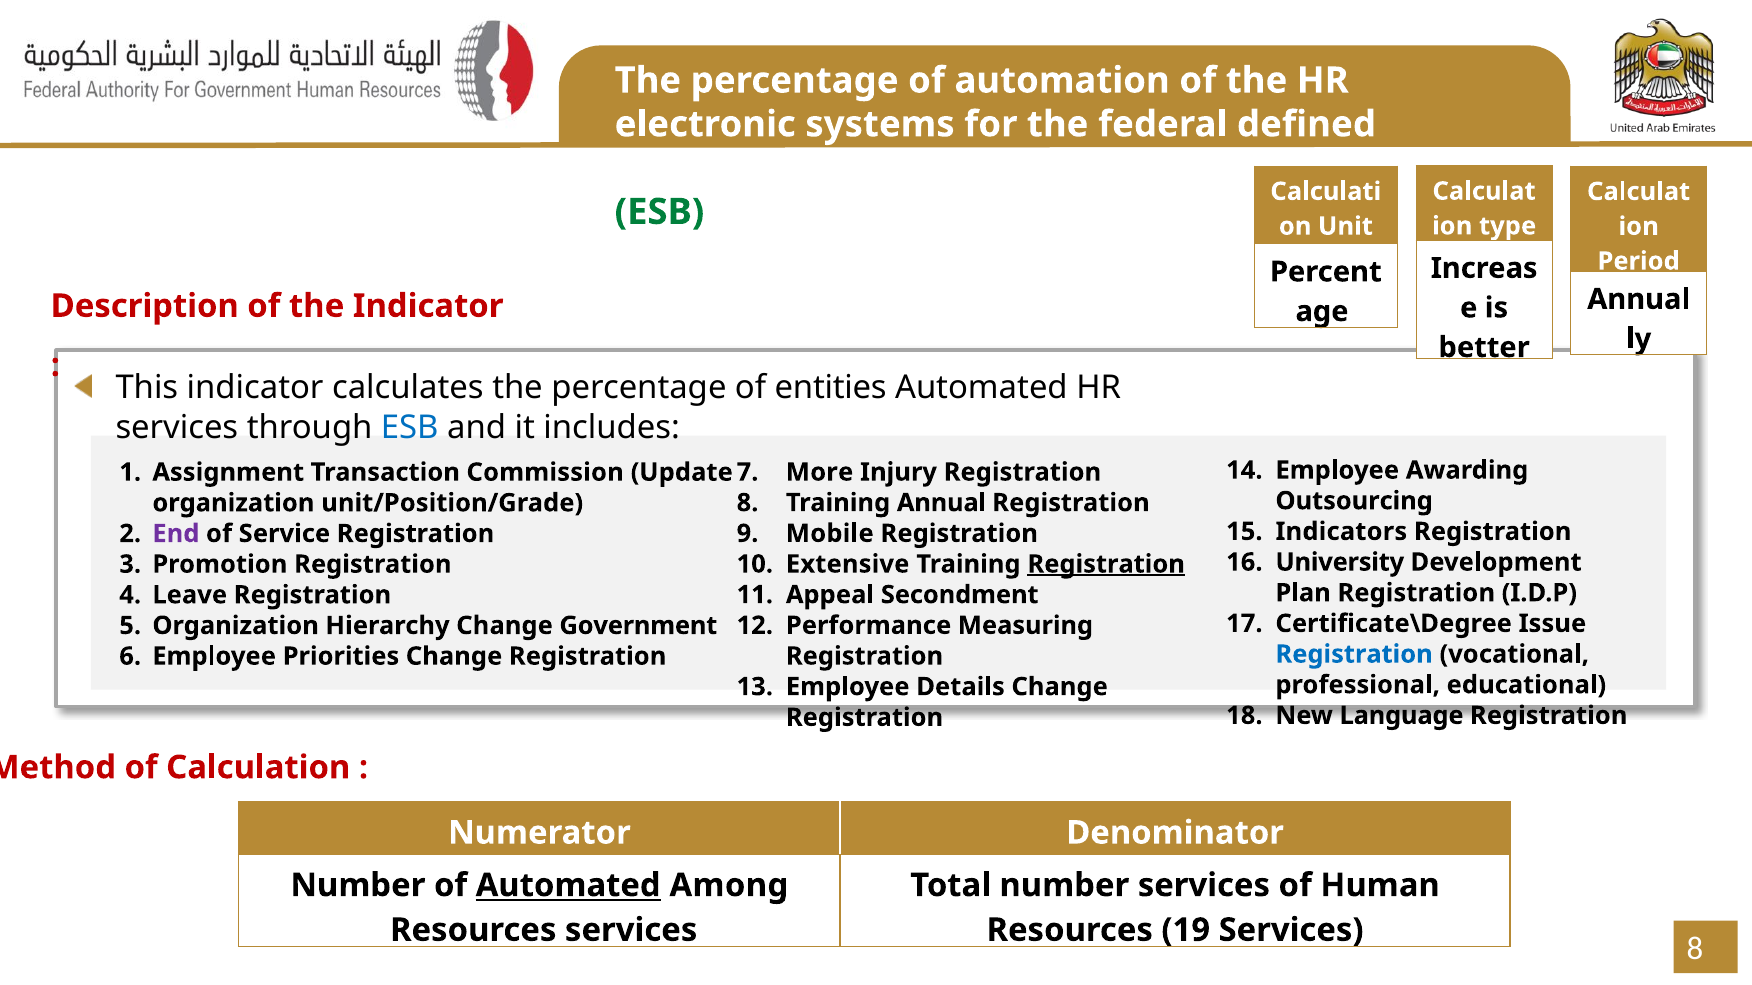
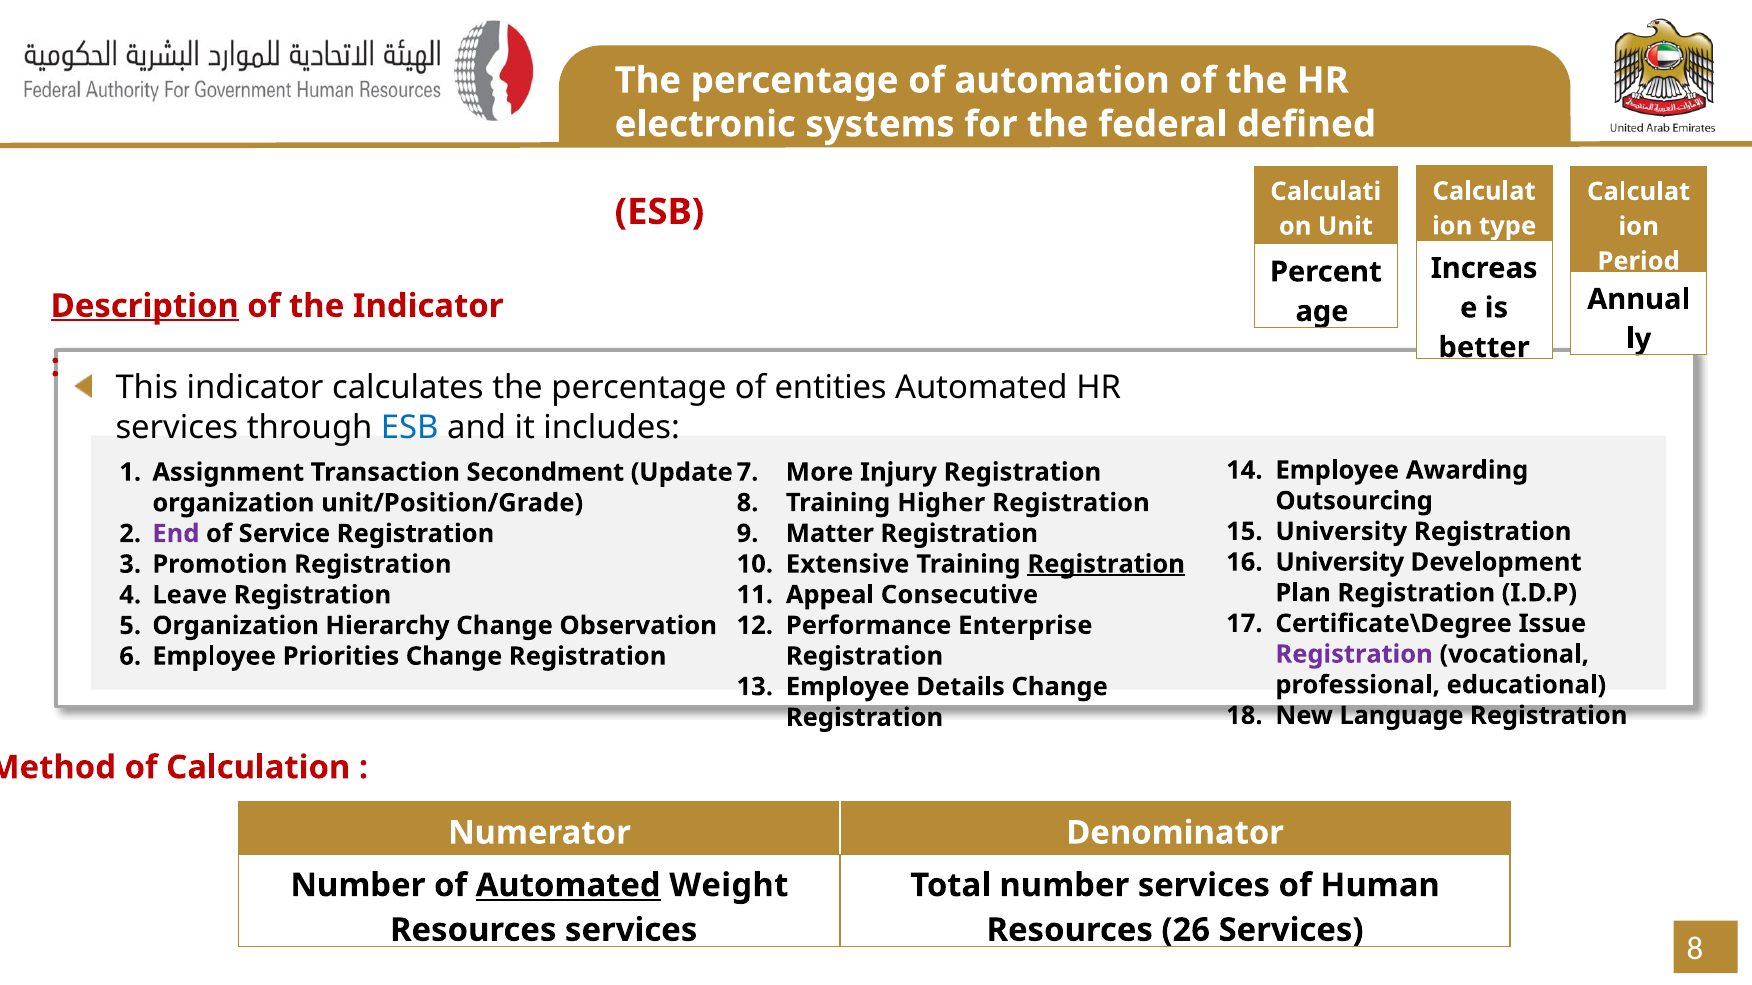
ESB at (659, 212) colour: green -> red
Description underline: none -> present
Commission: Commission -> Secondment
Training Annual: Annual -> Higher
Indicators at (1341, 532): Indicators -> University
Mobile: Mobile -> Matter
Secondment: Secondment -> Consecutive
Performance Measuring: Measuring -> Enterprise
Government: Government -> Observation
Registration at (1354, 655) colour: blue -> purple
Among: Among -> Weight
19: 19 -> 26
